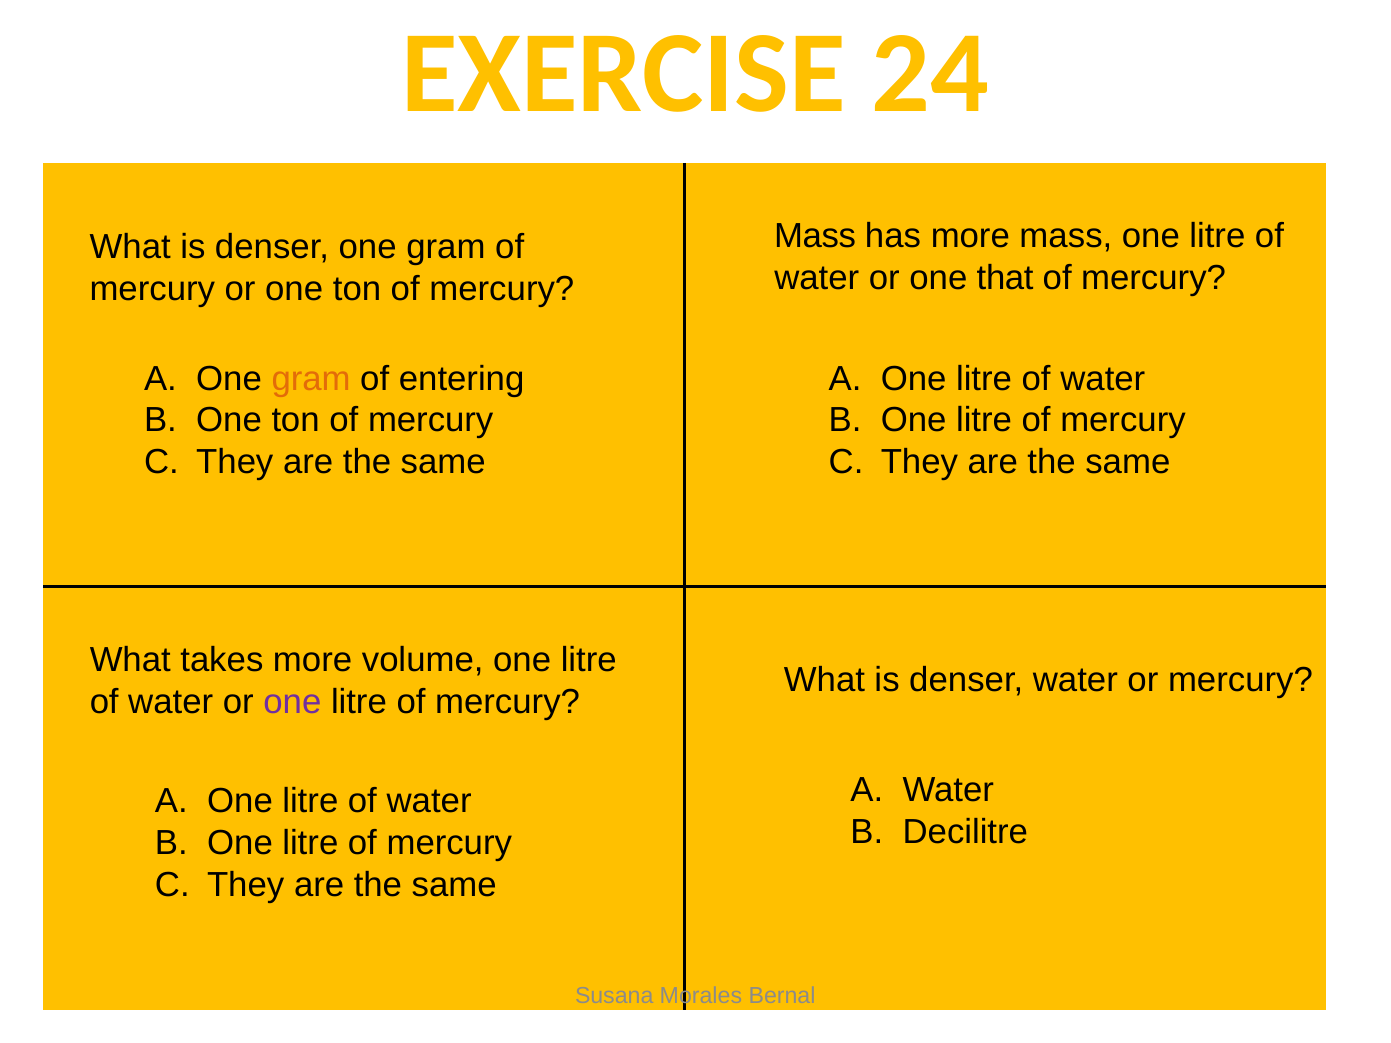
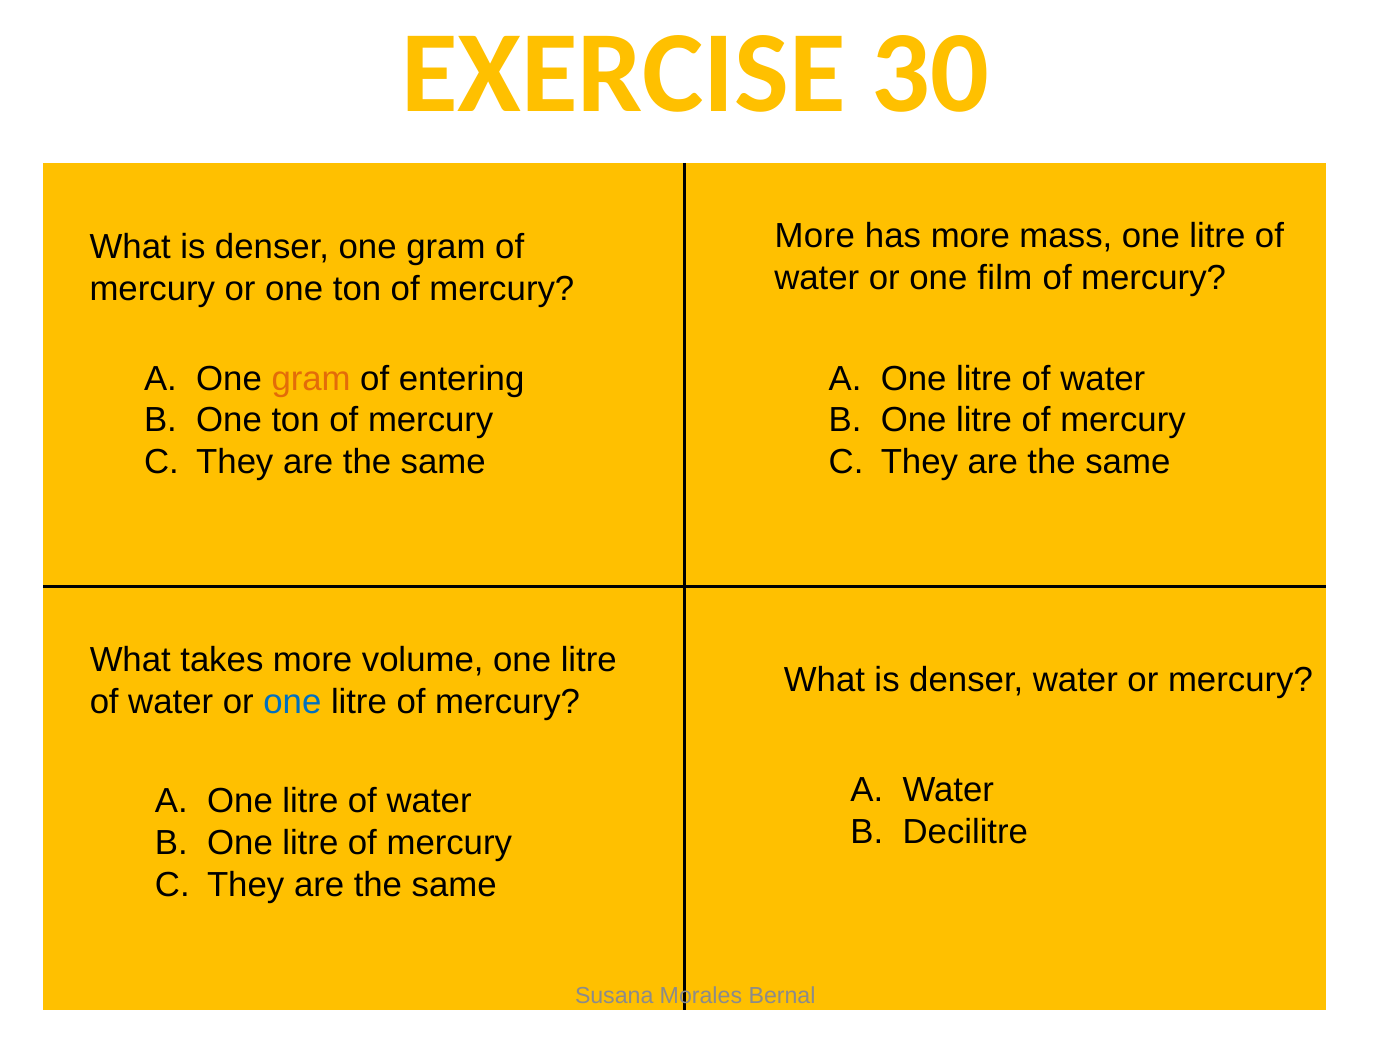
24: 24 -> 30
Mass at (815, 237): Mass -> More
that: that -> film
one at (292, 702) colour: purple -> blue
